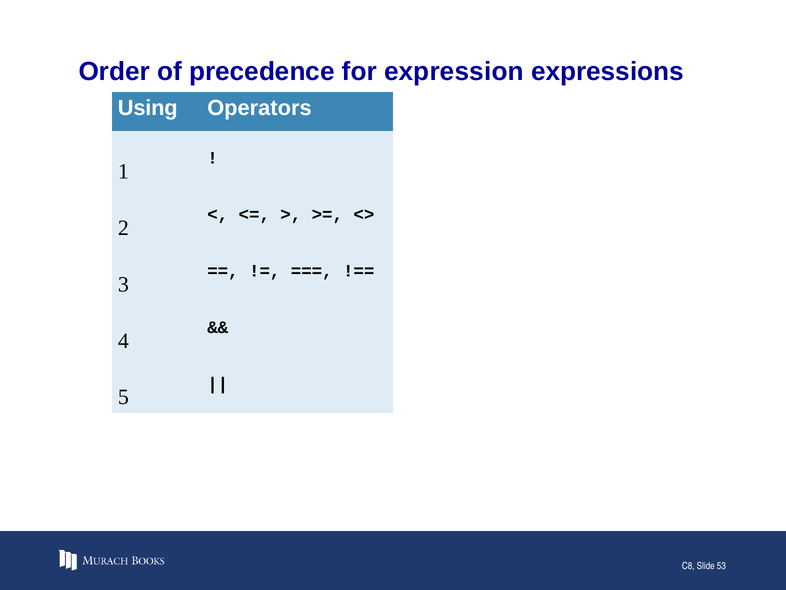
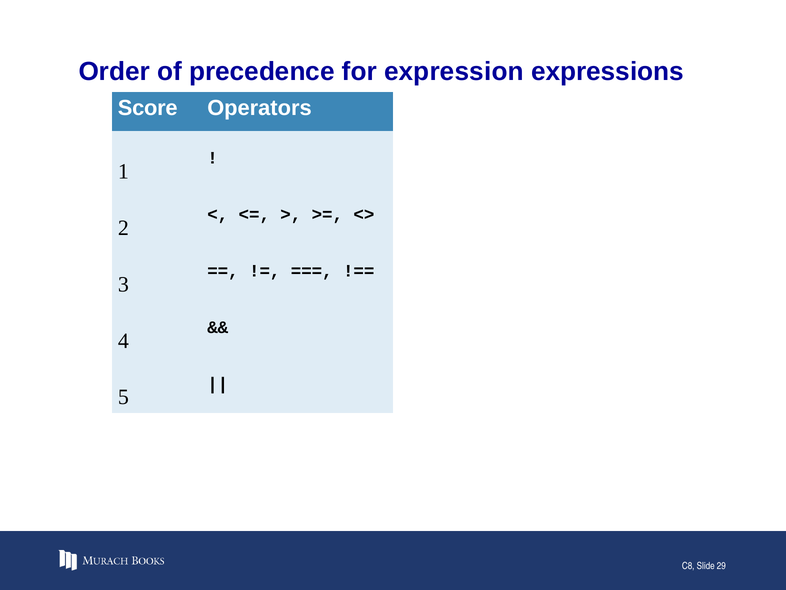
Using: Using -> Score
53: 53 -> 29
